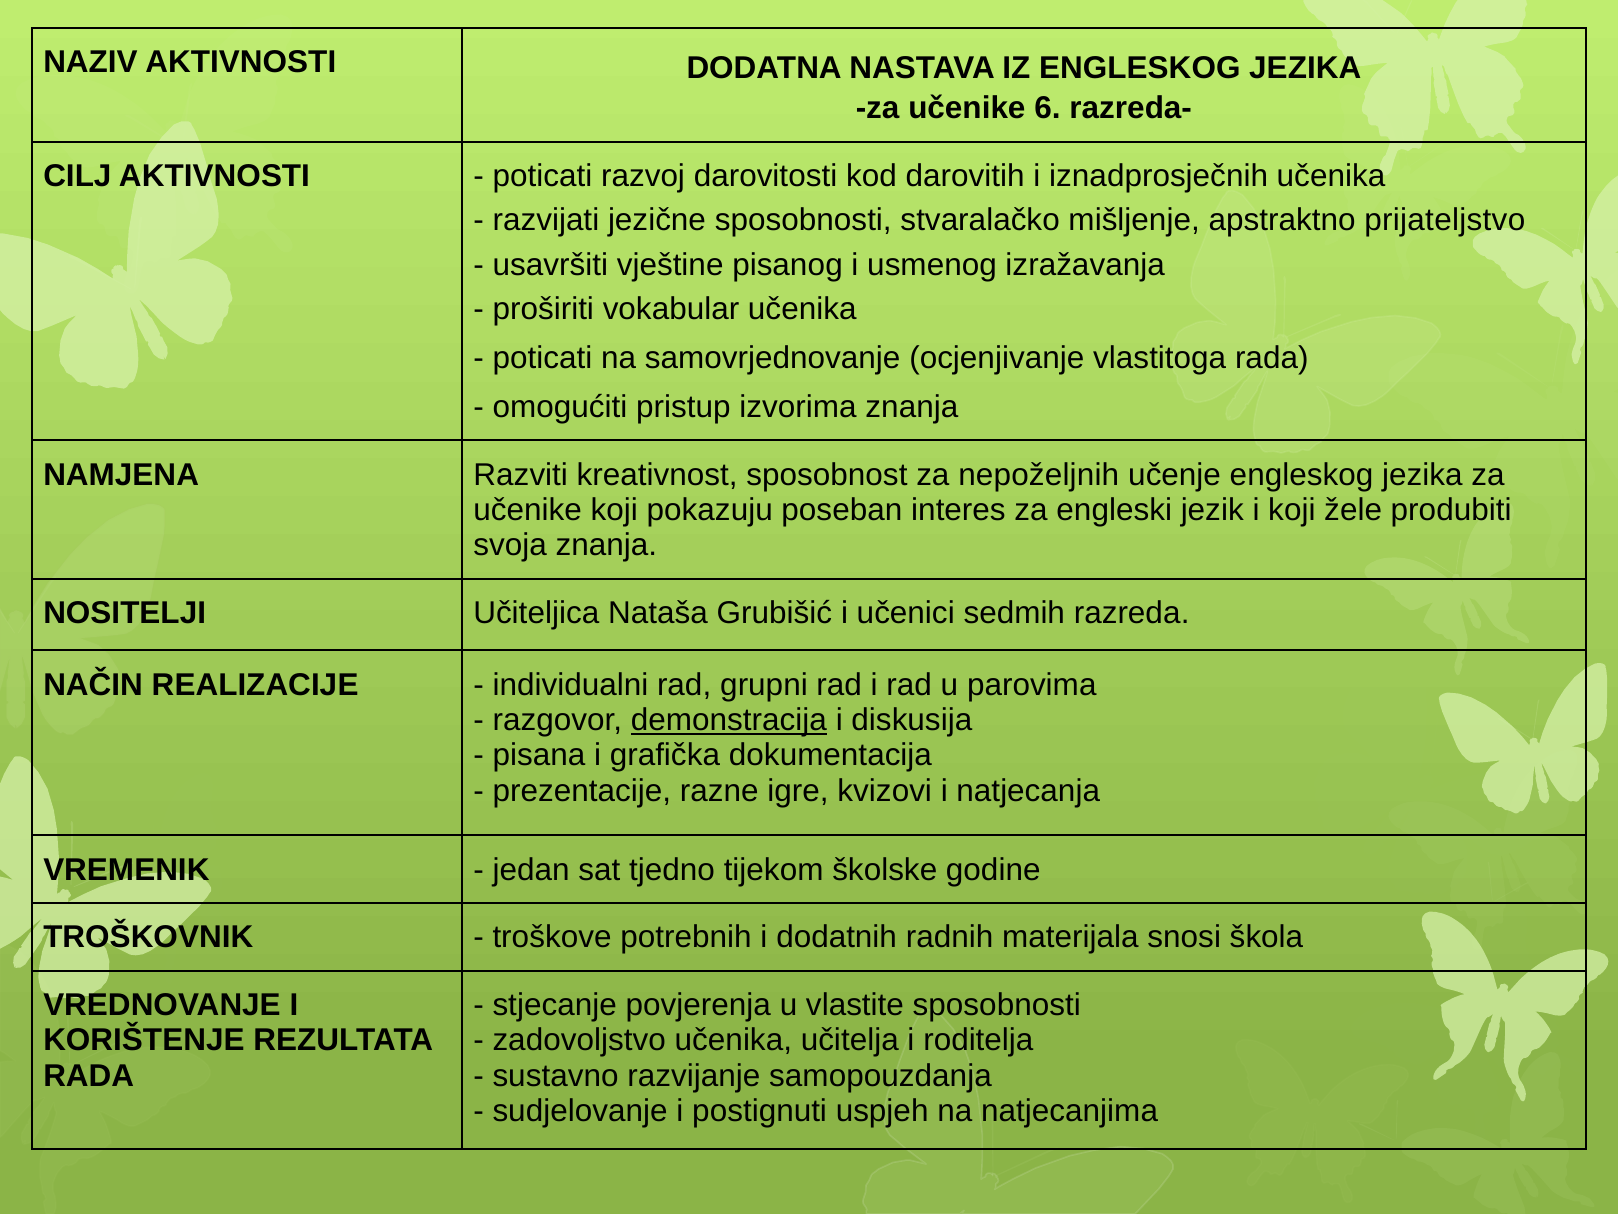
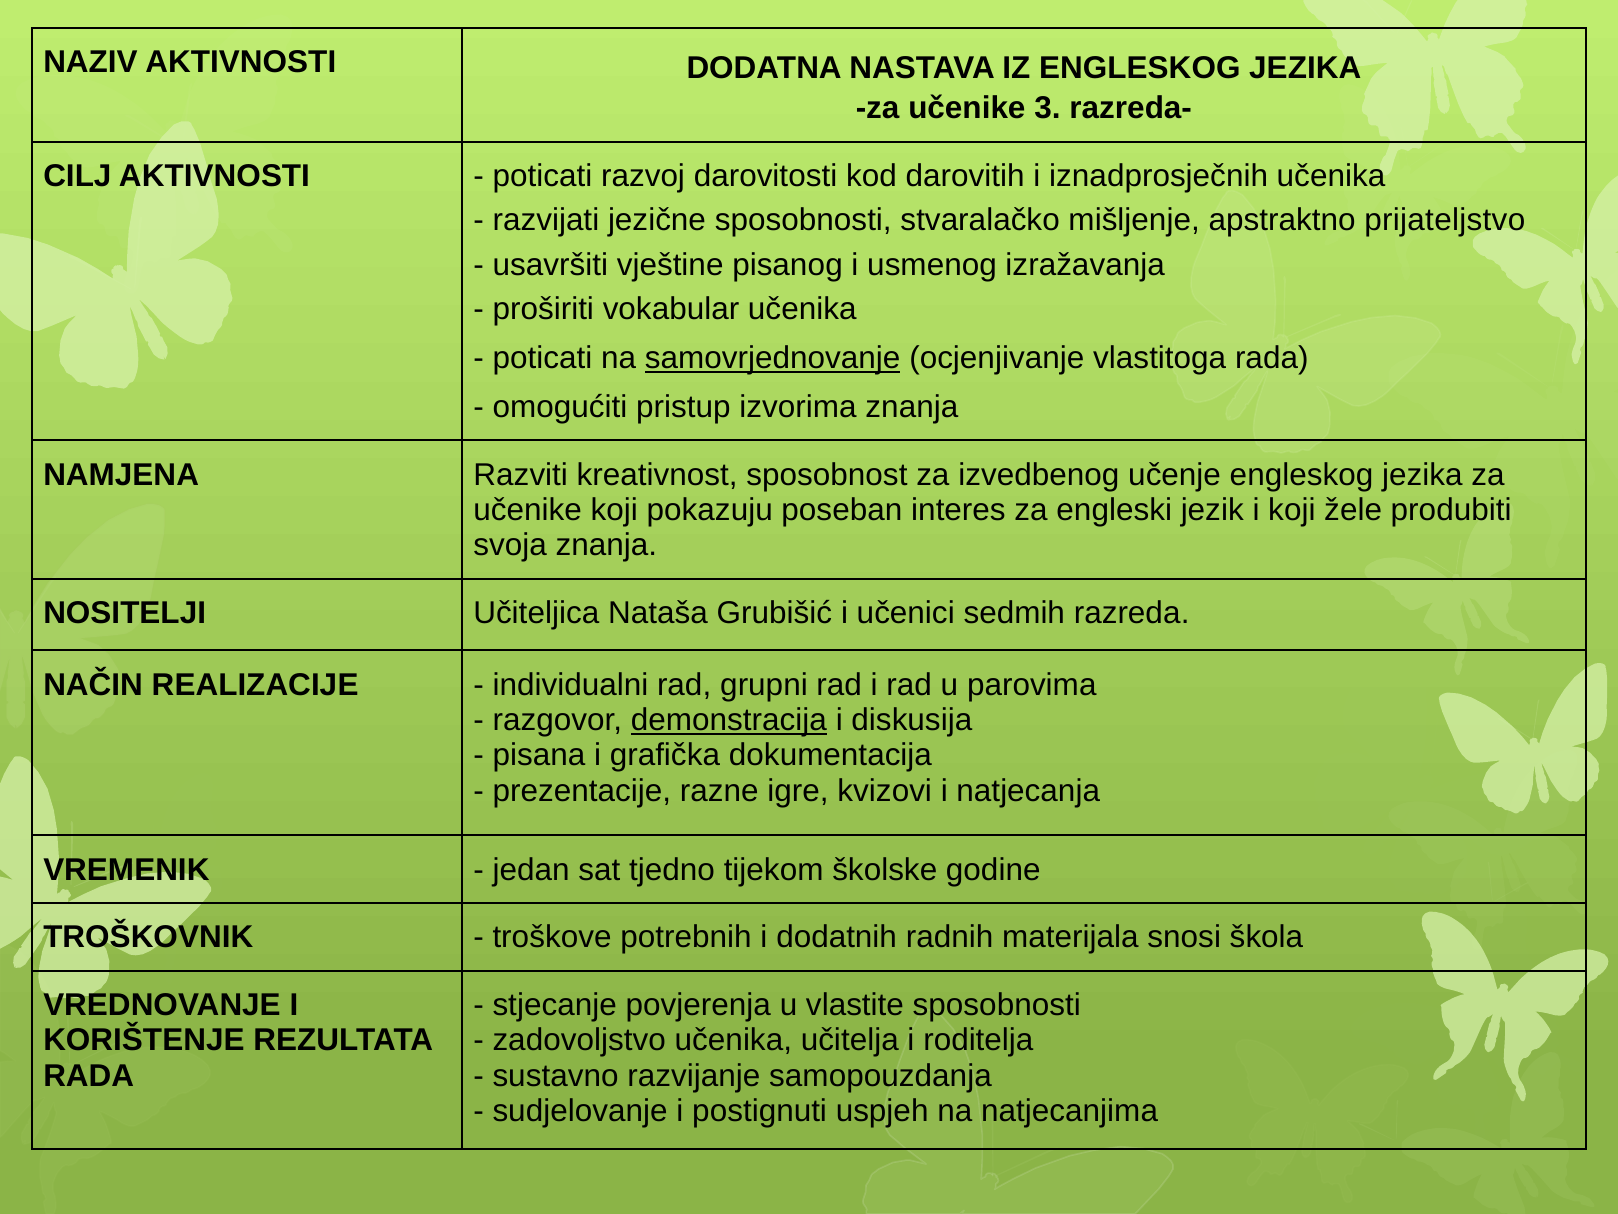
6: 6 -> 3
samovrjednovanje underline: none -> present
nepoželjnih: nepoželjnih -> izvedbenog
